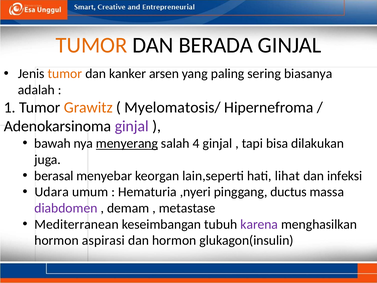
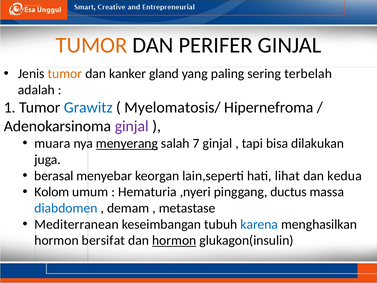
BERADA: BERADA -> PERIFER
arsen: arsen -> gland
biasanya: biasanya -> terbelah
Grawitz colour: orange -> blue
bawah: bawah -> muara
4: 4 -> 7
infeksi: infeksi -> kedua
Udara: Udara -> Kolom
diabdomen colour: purple -> blue
karena colour: purple -> blue
aspirasi: aspirasi -> bersifat
hormon at (174, 240) underline: none -> present
